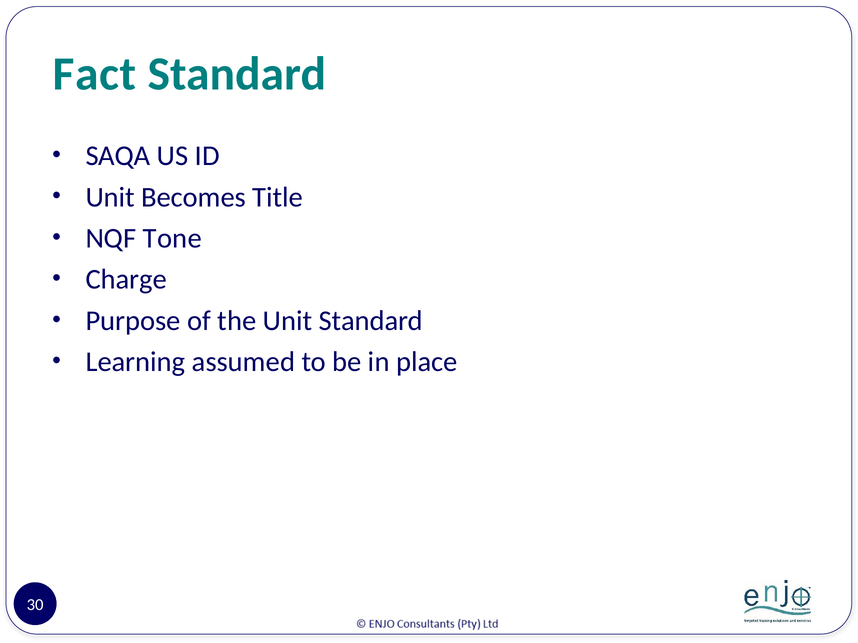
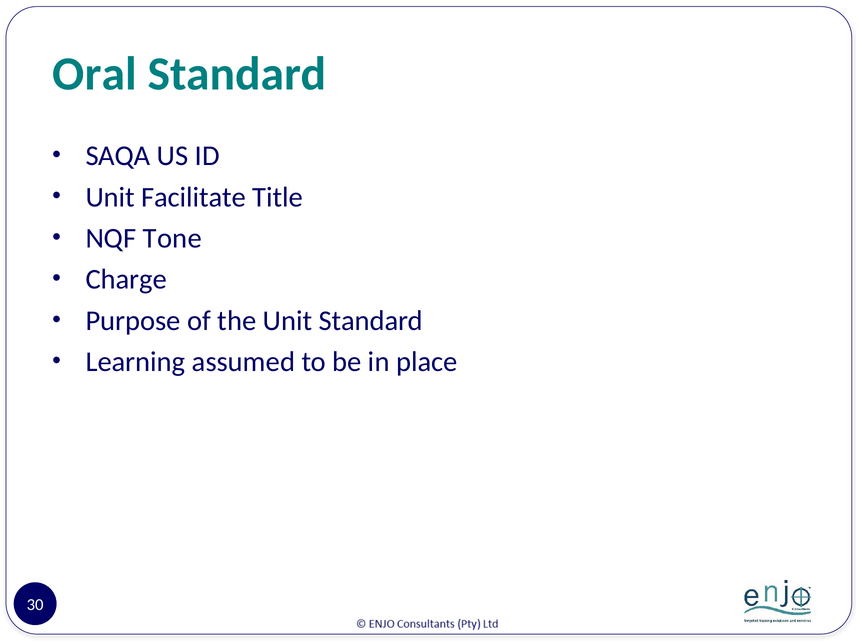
Fact: Fact -> Oral
Becomes: Becomes -> Facilitate
